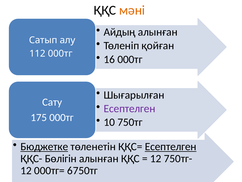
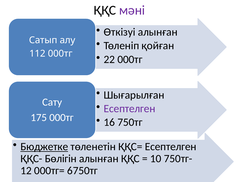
мәні colour: orange -> purple
Айдың: Айдың -> Өткізуі
16: 16 -> 22
10: 10 -> 16
Есептелген at (171, 146) underline: present -> none
12 at (156, 158): 12 -> 10
